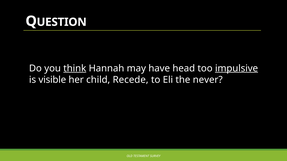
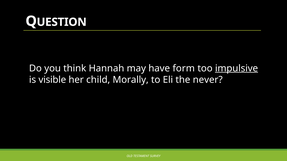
think underline: present -> none
head: head -> form
Recede: Recede -> Morally
